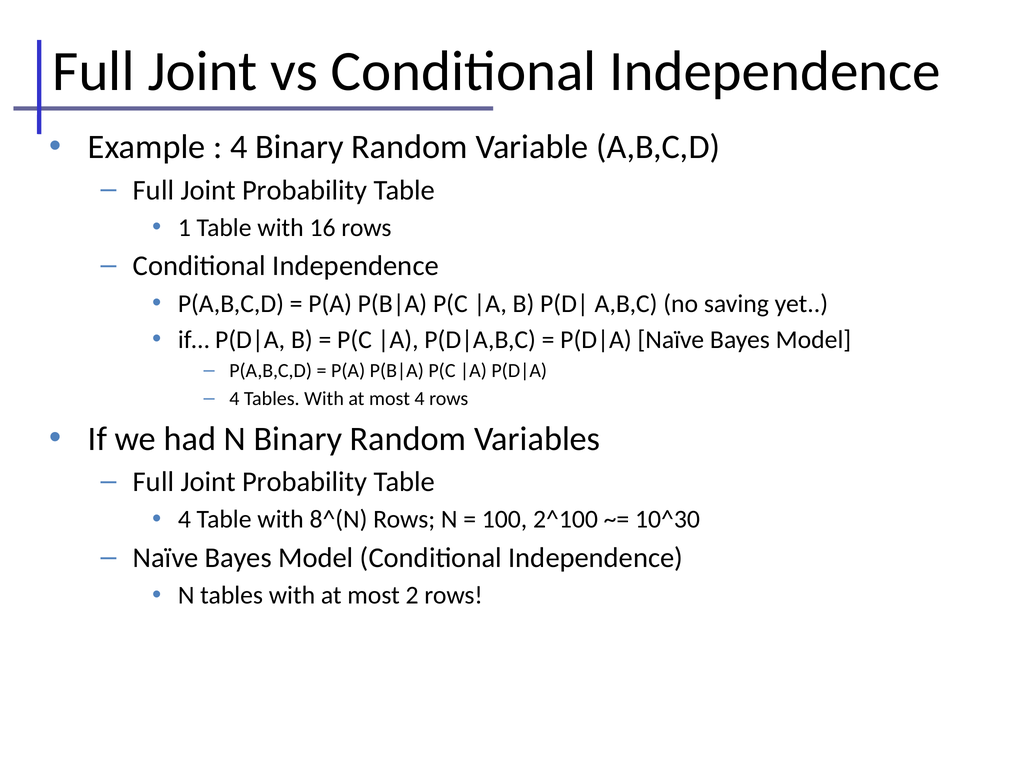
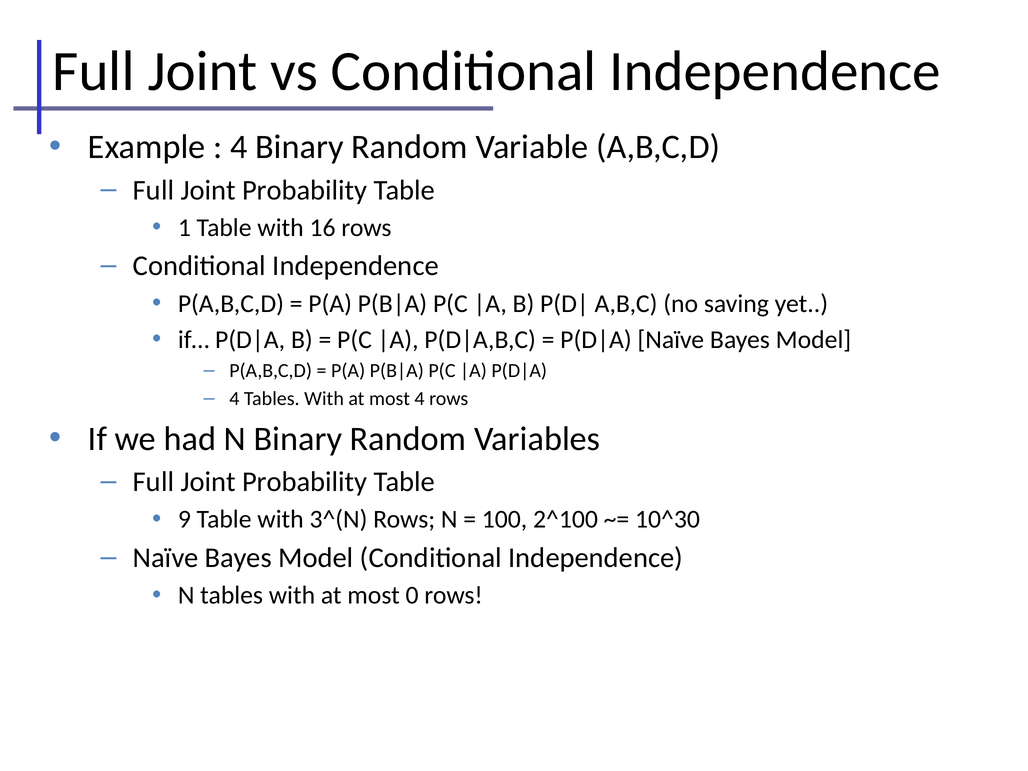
4 at (184, 519): 4 -> 9
8^(N: 8^(N -> 3^(N
2: 2 -> 0
